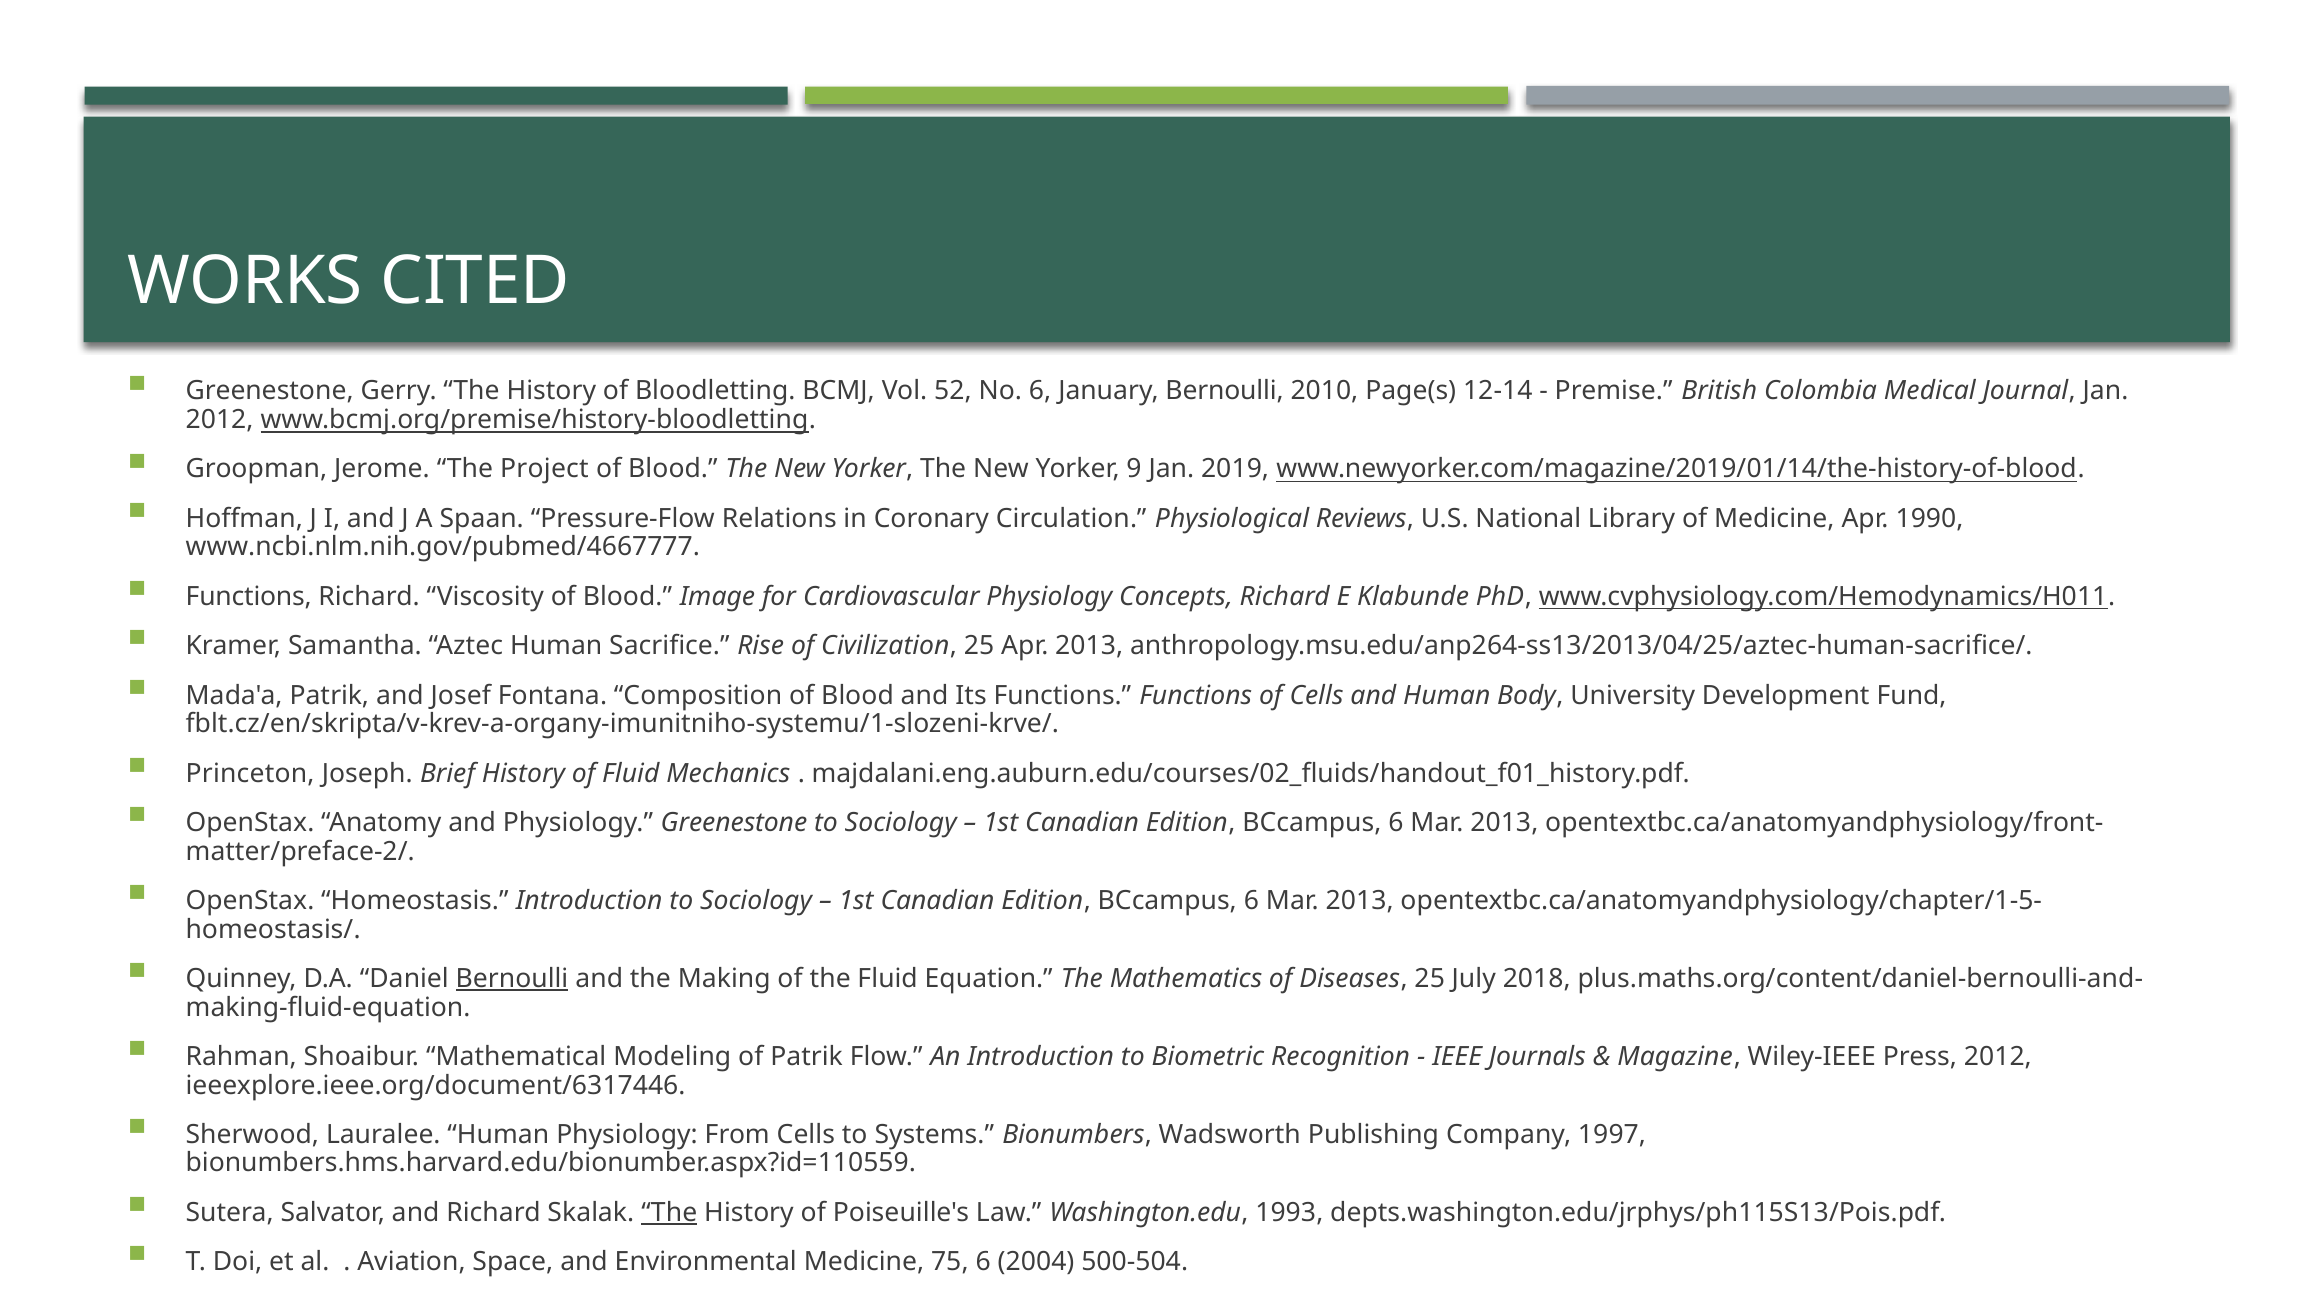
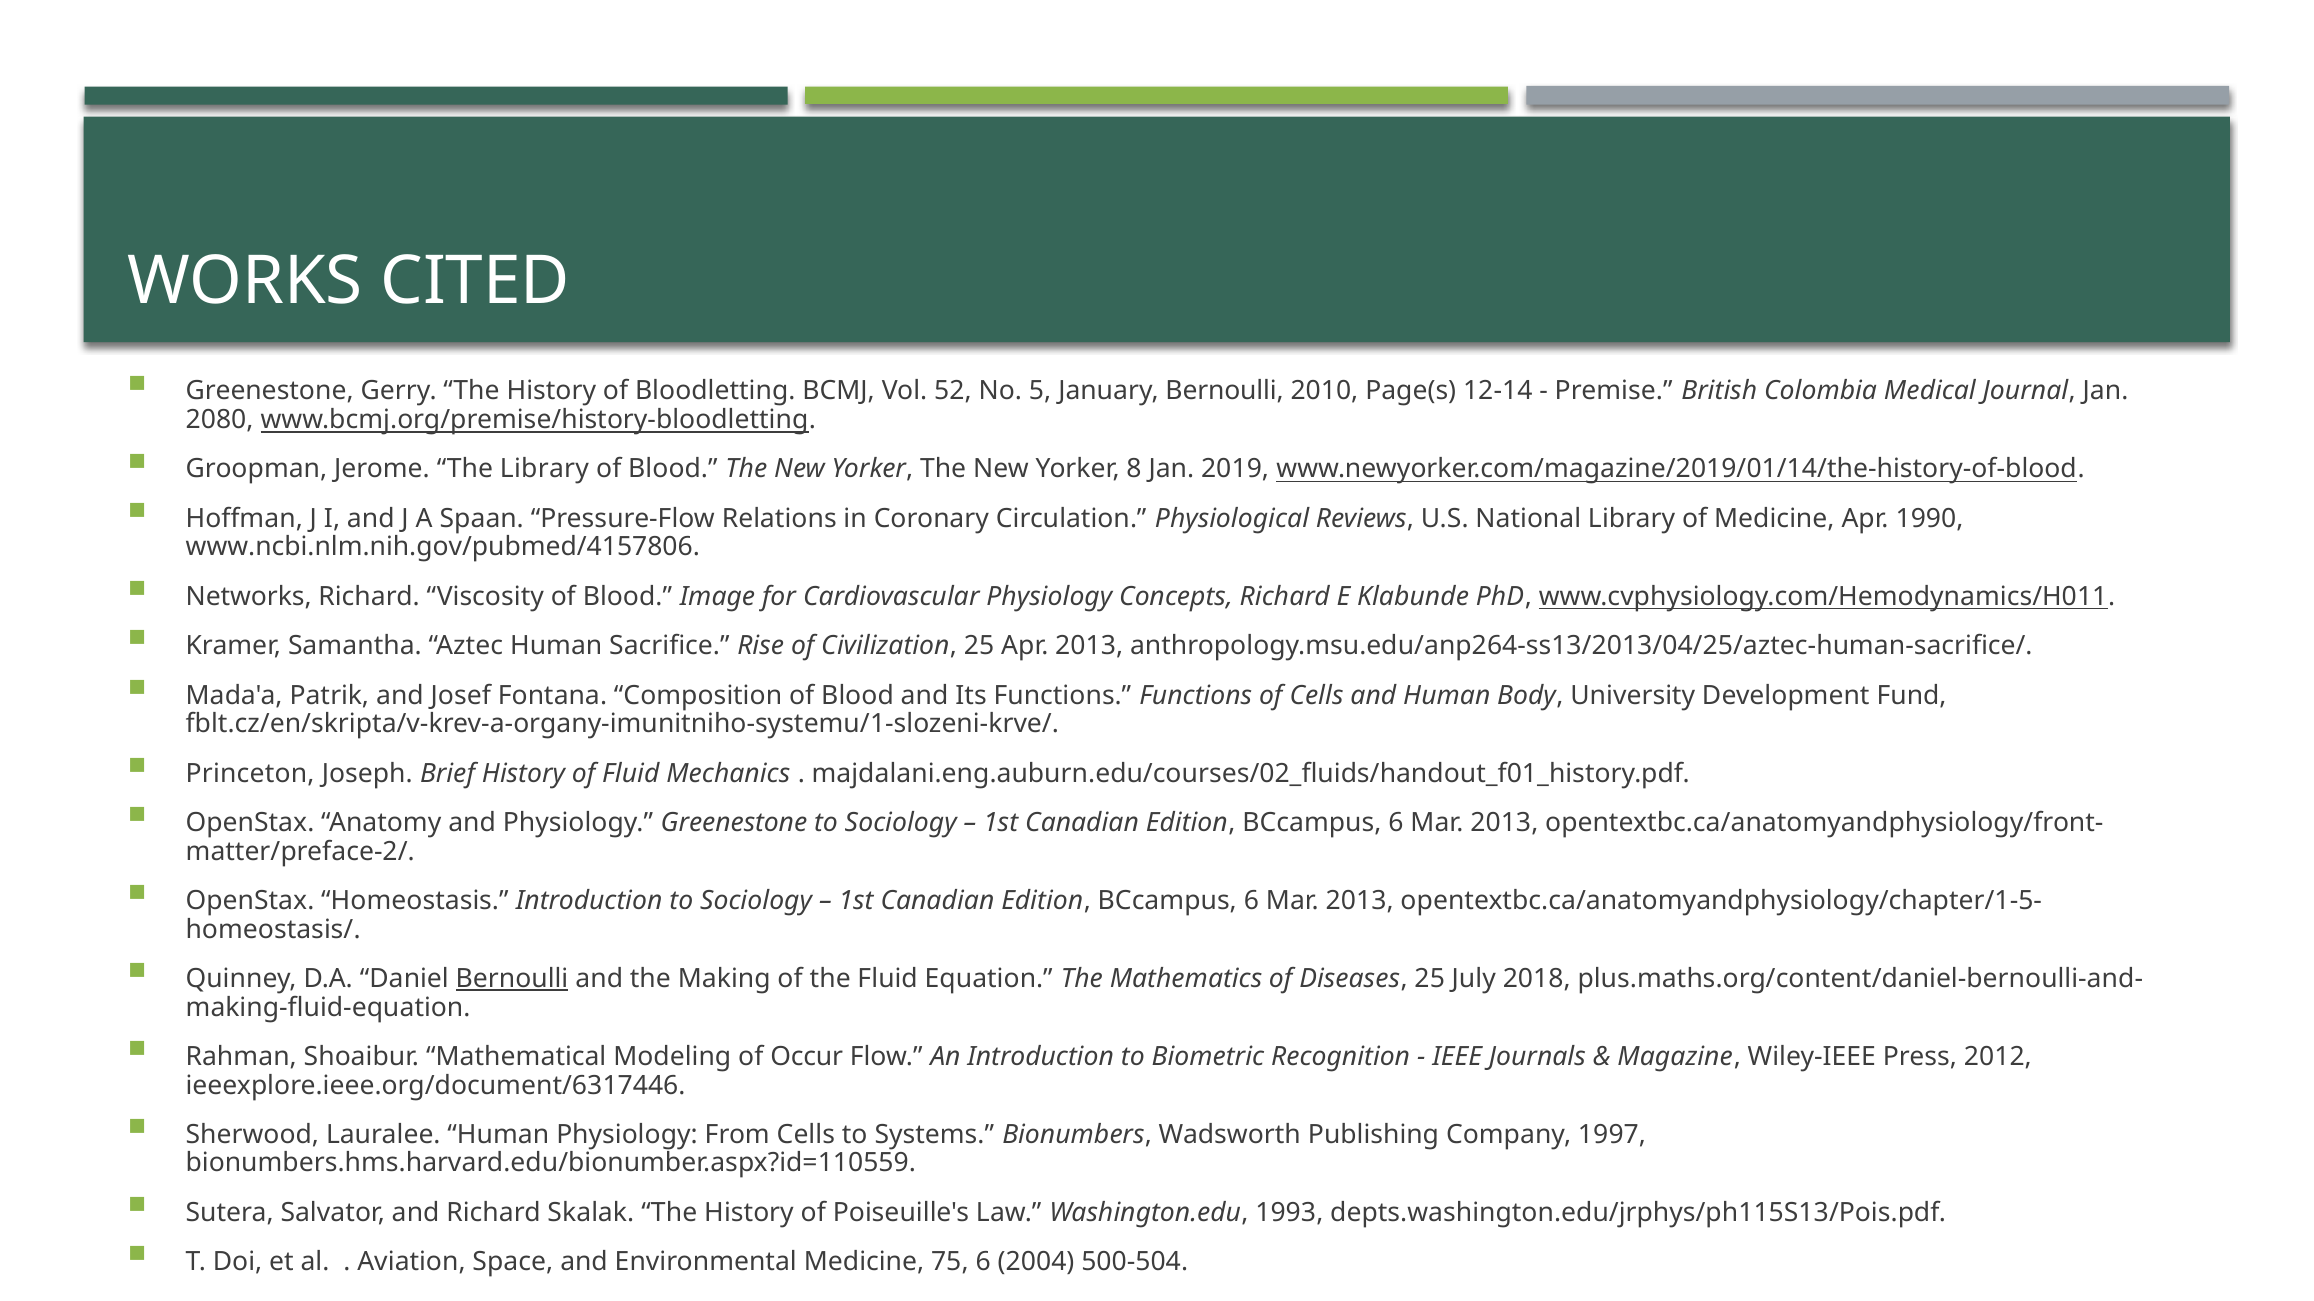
No 6: 6 -> 5
2012 at (220, 420): 2012 -> 2080
The Project: Project -> Library
9: 9 -> 8
www.ncbi.nlm.nih.gov/pubmed/4667777: www.ncbi.nlm.nih.gov/pubmed/4667777 -> www.ncbi.nlm.nih.gov/pubmed/4157806
Functions at (249, 597): Functions -> Networks
of Patrik: Patrik -> Occur
The at (669, 1213) underline: present -> none
